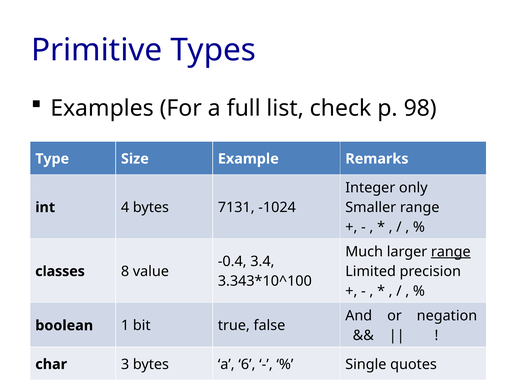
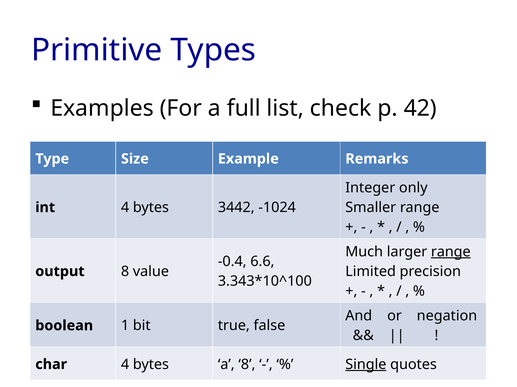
98: 98 -> 42
7131: 7131 -> 3442
3.4: 3.4 -> 6.6
classes: classes -> output
char 3: 3 -> 4
a 6: 6 -> 8
Single underline: none -> present
